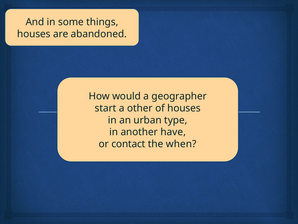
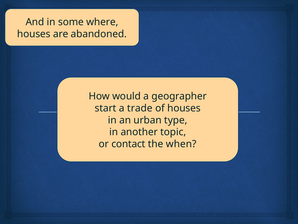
things: things -> where
other: other -> trade
have: have -> topic
